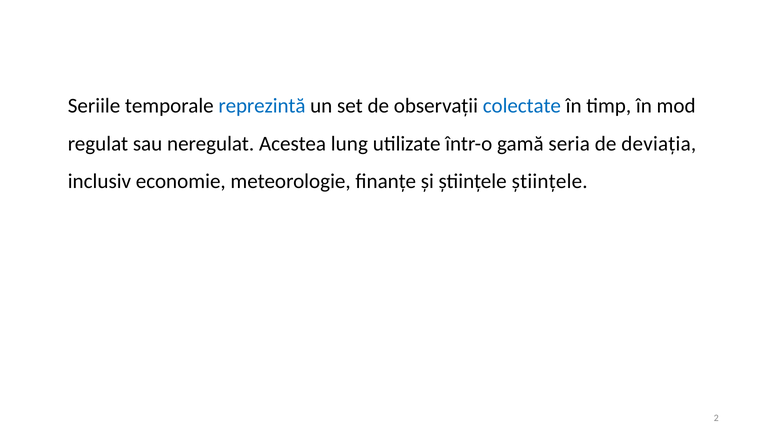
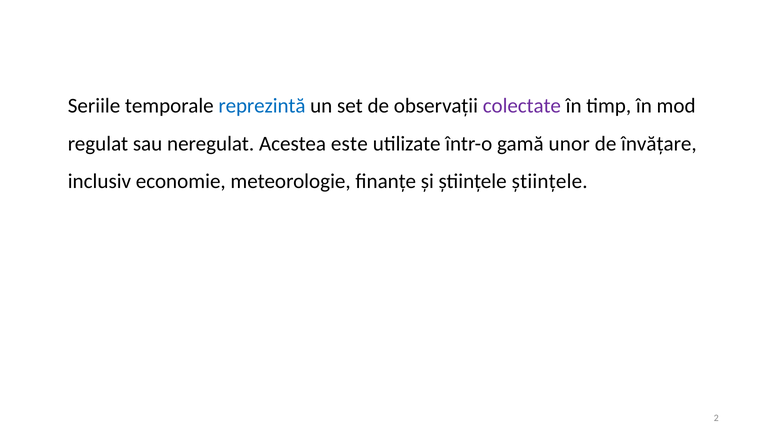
colectate colour: blue -> purple
lung: lung -> este
seria: seria -> unor
deviația: deviația -> învățare
